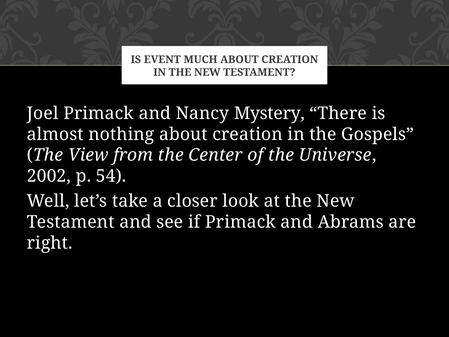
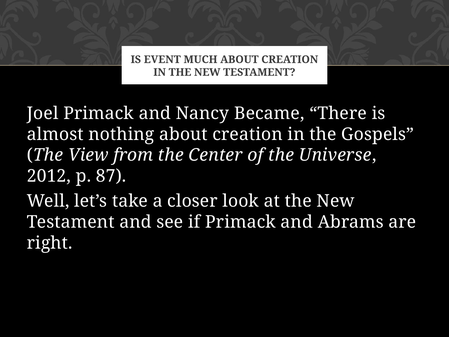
Mystery: Mystery -> Became
2002: 2002 -> 2012
54: 54 -> 87
